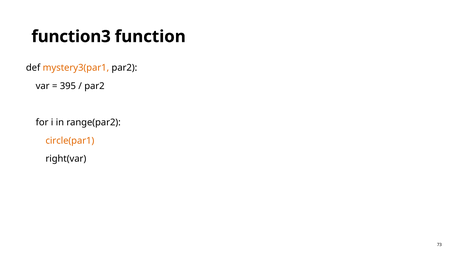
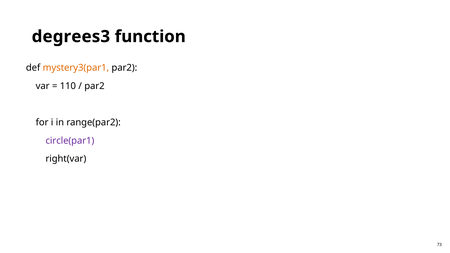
function3: function3 -> degrees3
395: 395 -> 110
circle(par1 colour: orange -> purple
